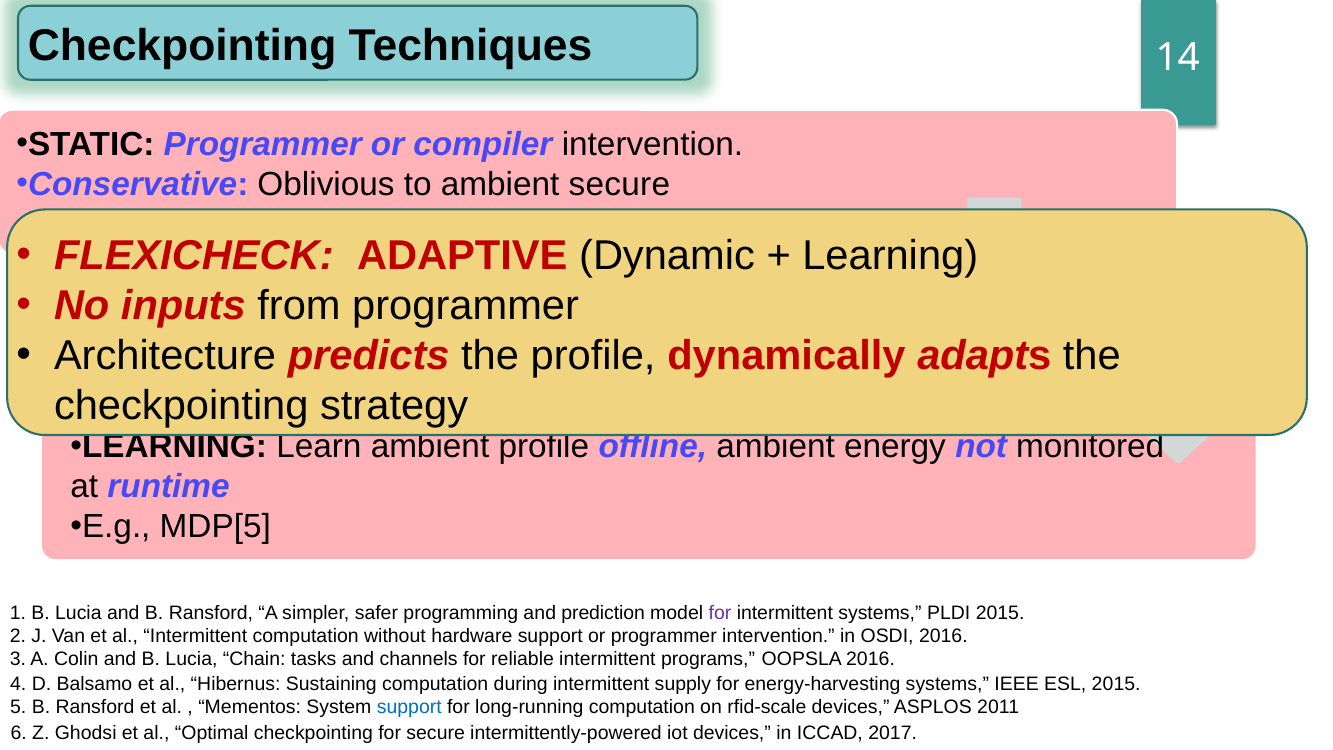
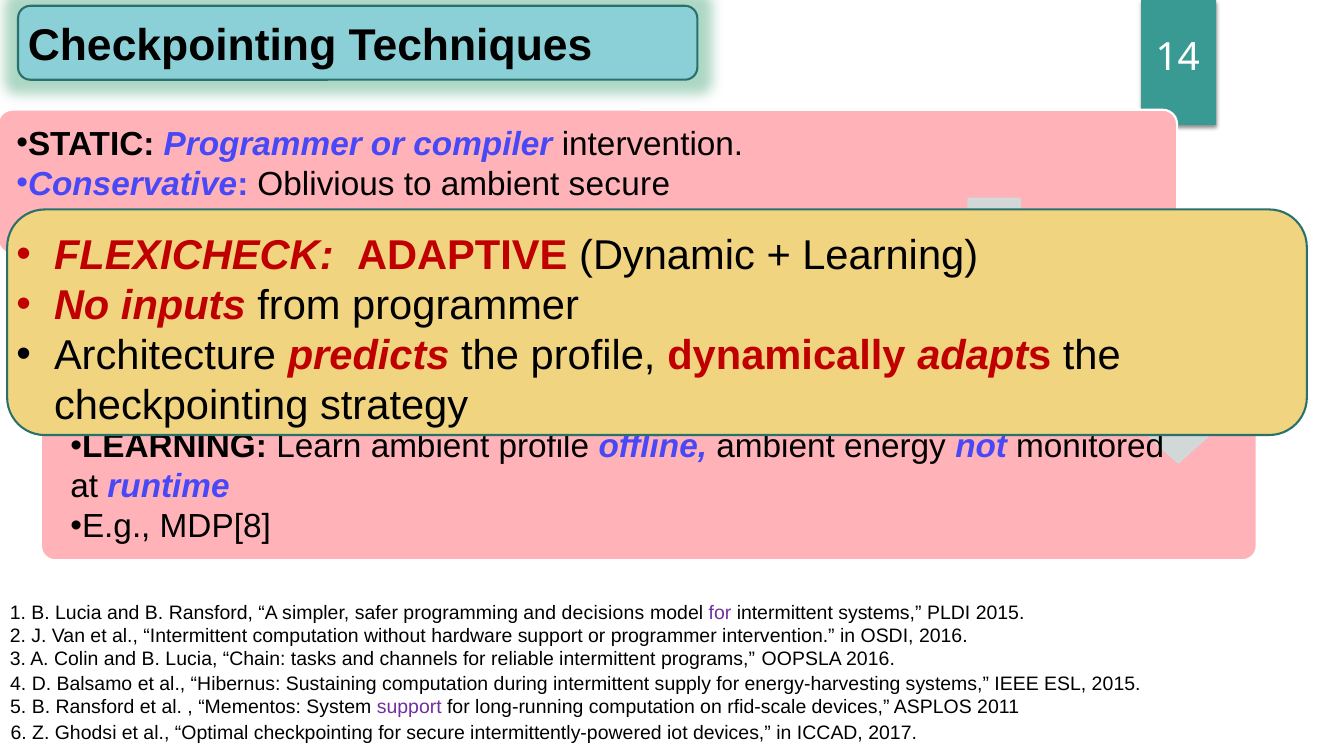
MDP[5: MDP[5 -> MDP[8
and prediction: prediction -> decisions
support at (409, 707) colour: blue -> purple
